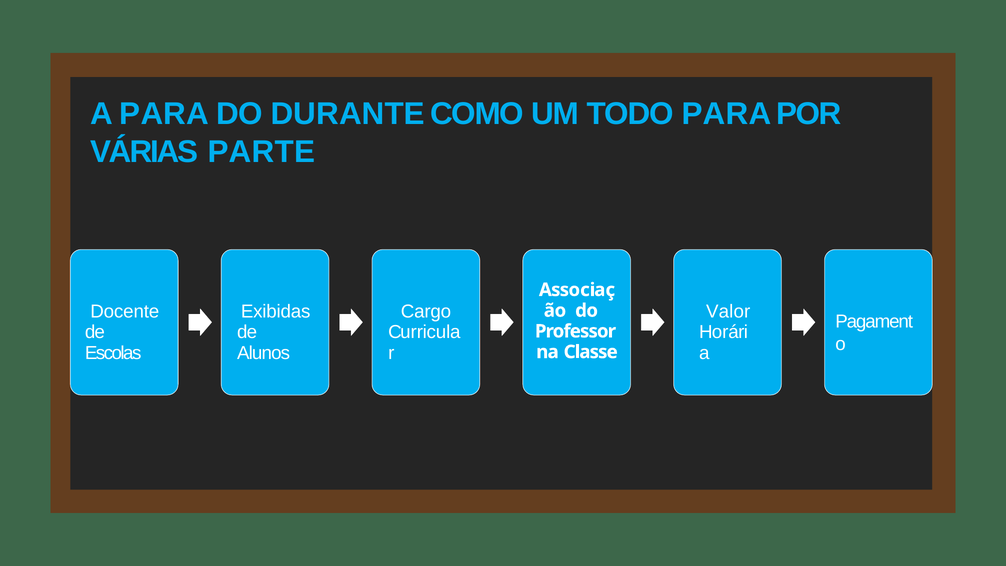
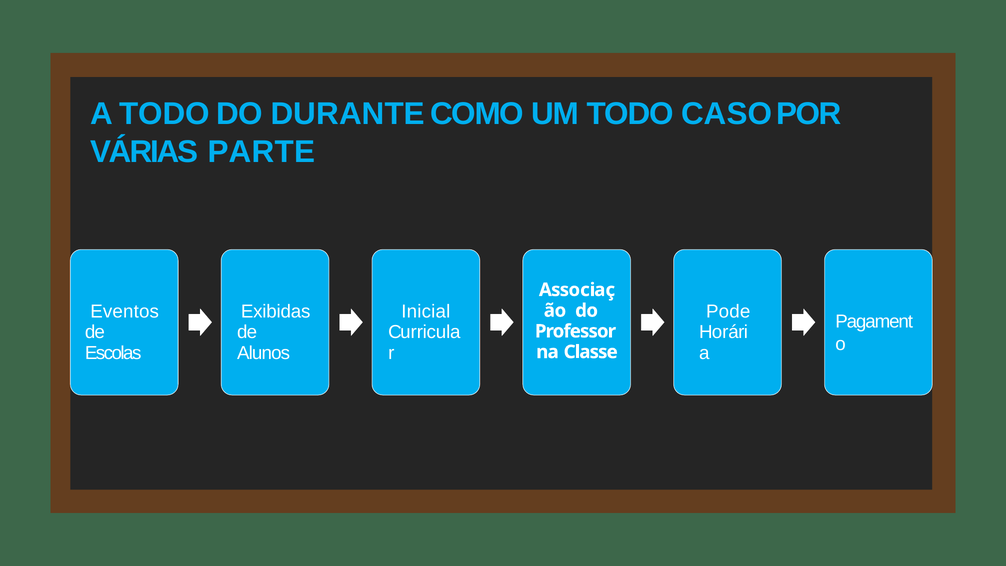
A PARA: PARA -> TODO
TODO PARA: PARA -> CASO
Docente: Docente -> Eventos
Cargo: Cargo -> Inicial
Valor: Valor -> Pode
